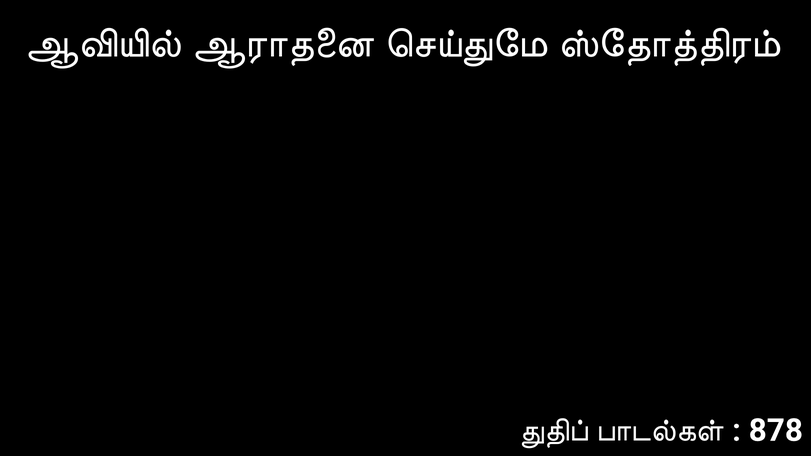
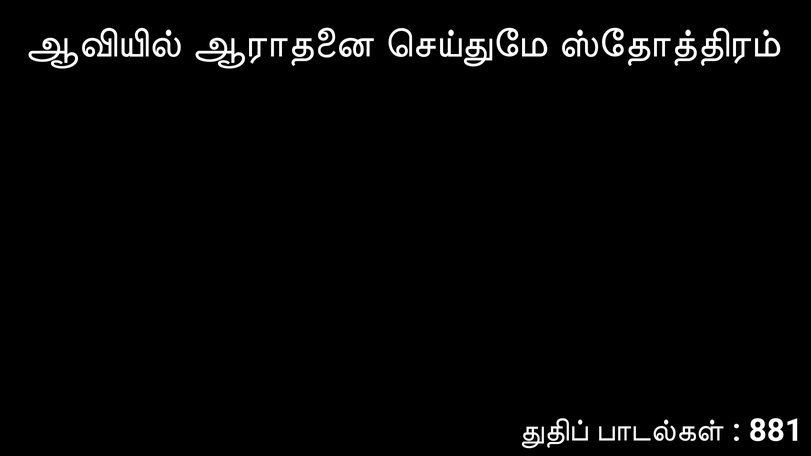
878: 878 -> 881
